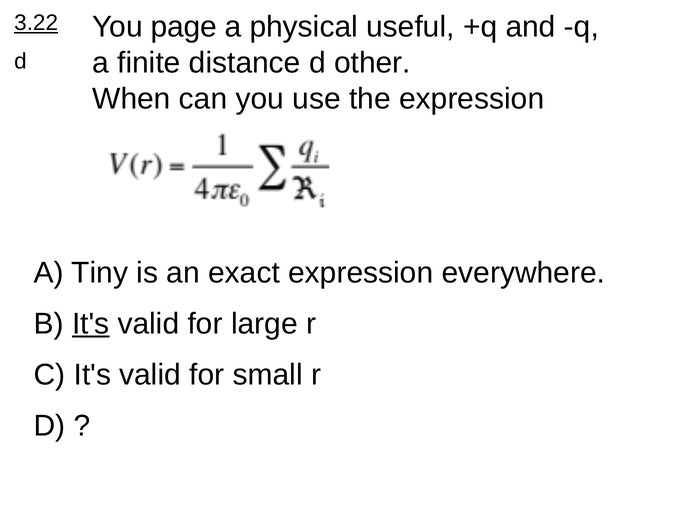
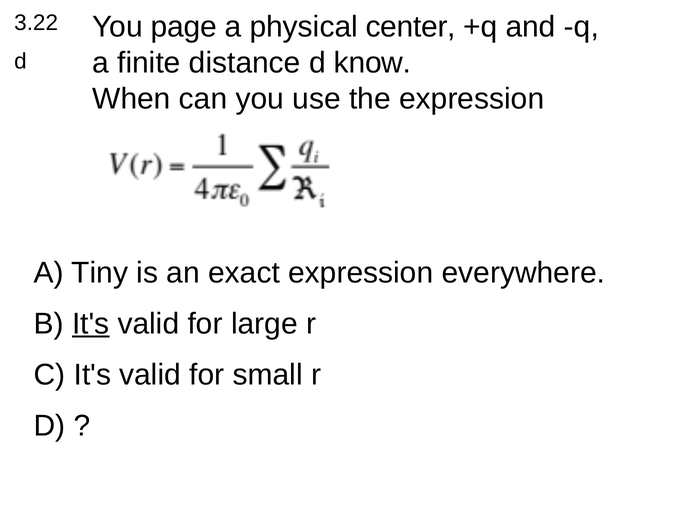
3.22 underline: present -> none
useful: useful -> center
other: other -> know
